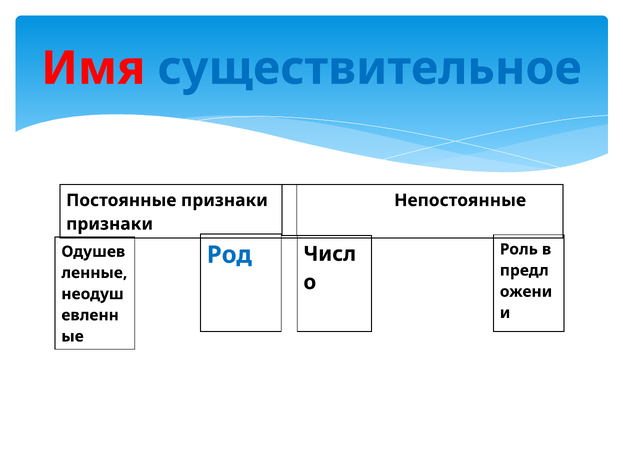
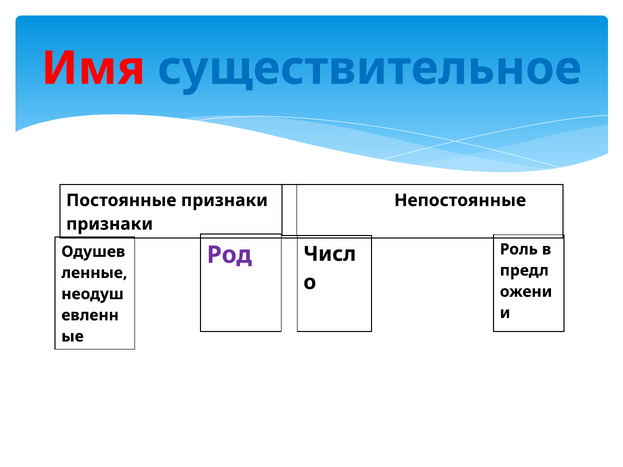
Род colour: blue -> purple
